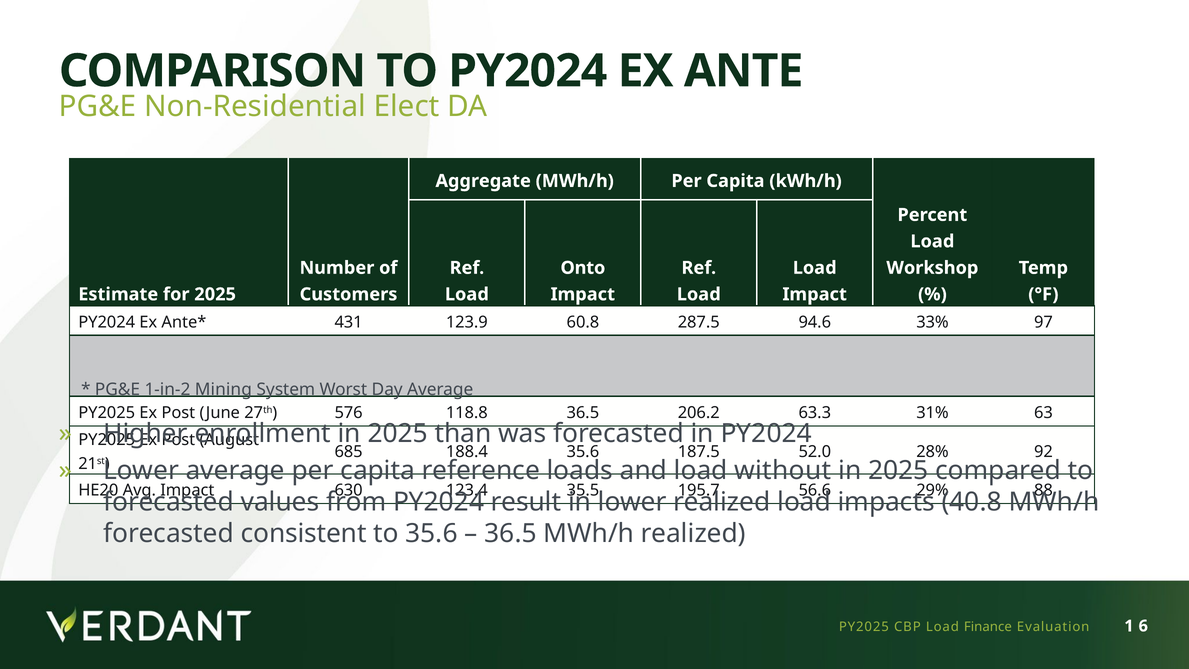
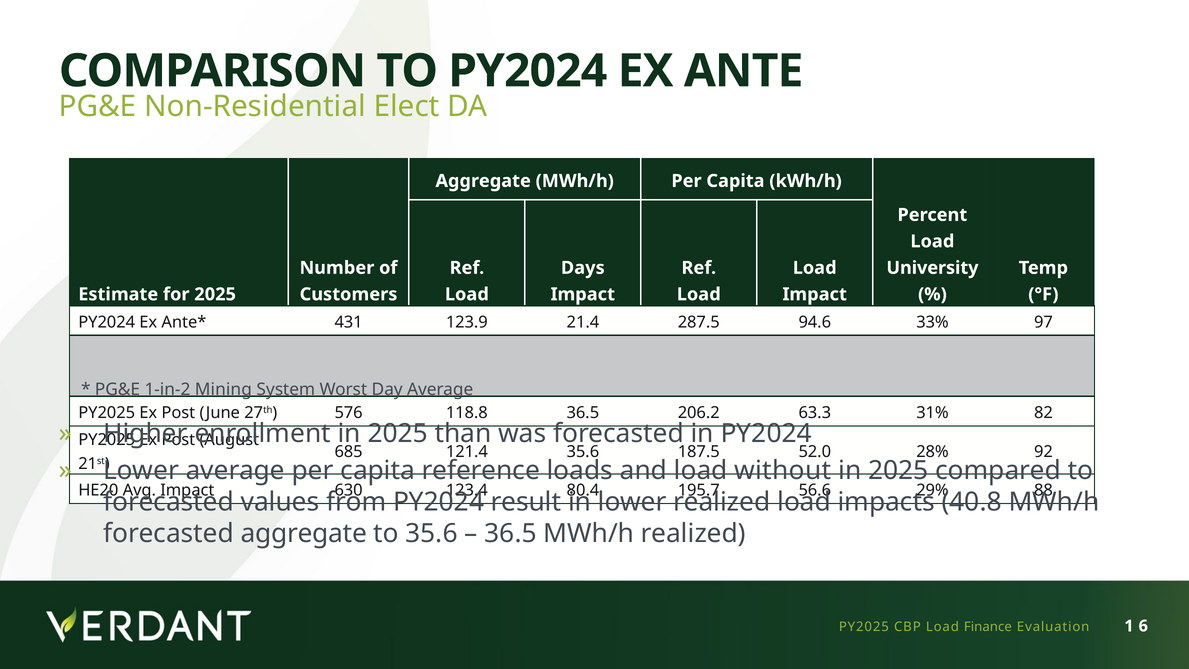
Onto: Onto -> Days
Workshop: Workshop -> University
60.8: 60.8 -> 21.4
63: 63 -> 82
188.4: 188.4 -> 121.4
35.5: 35.5 -> 80.4
forecasted consistent: consistent -> aggregate
